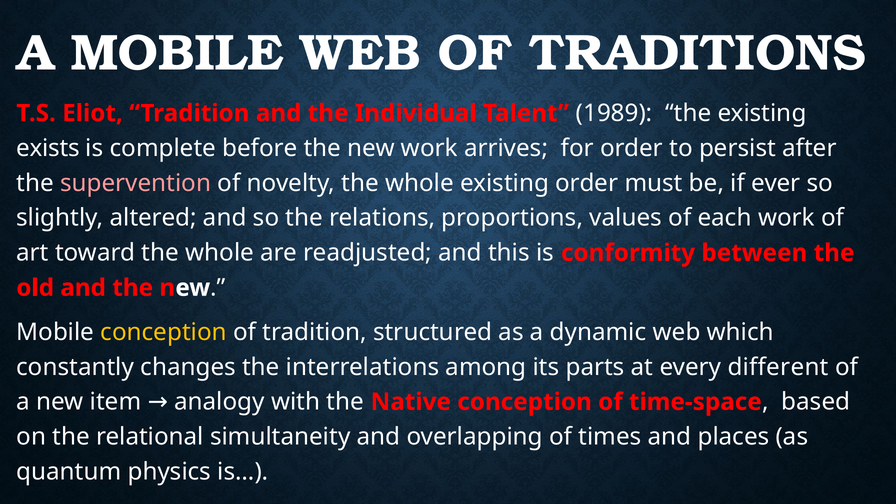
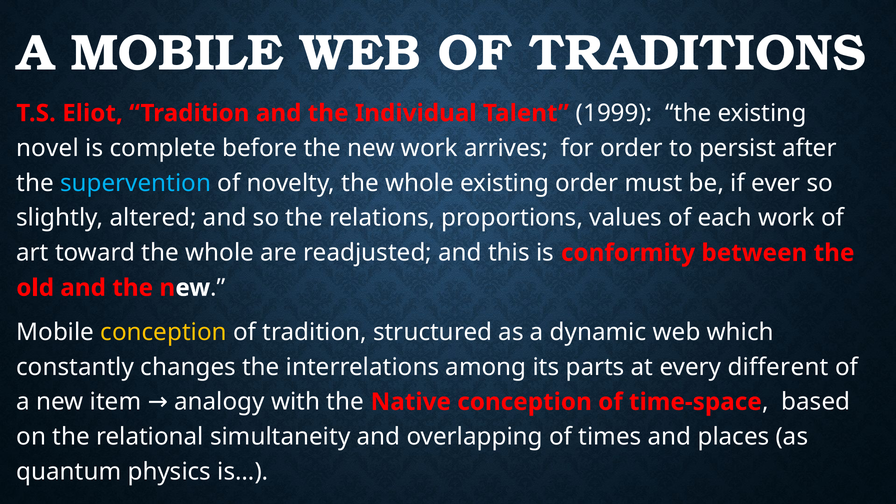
1989: 1989 -> 1999
exists: exists -> novel
supervention colour: pink -> light blue
